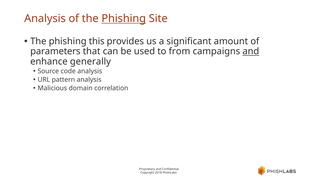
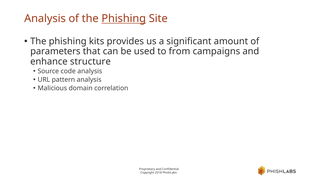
this: this -> kits
and at (251, 51) underline: present -> none
generally: generally -> structure
